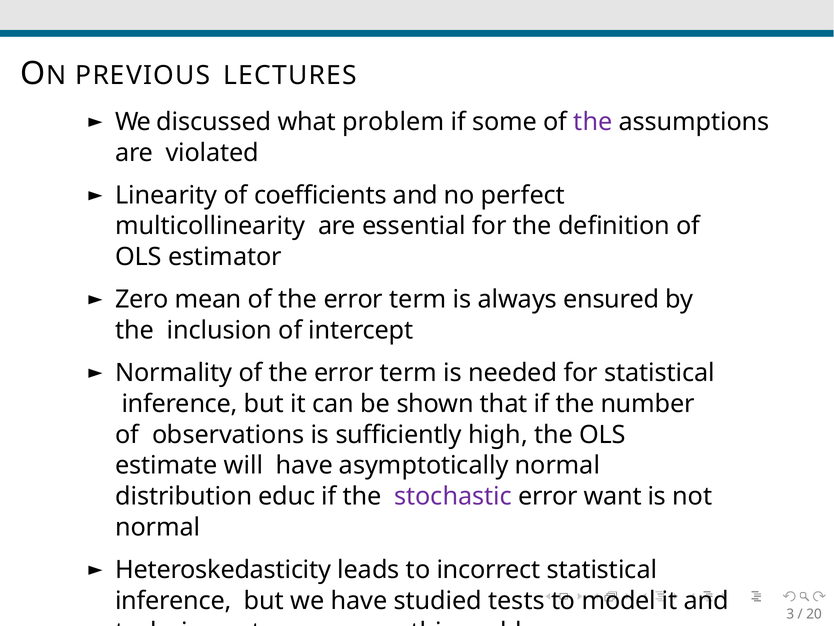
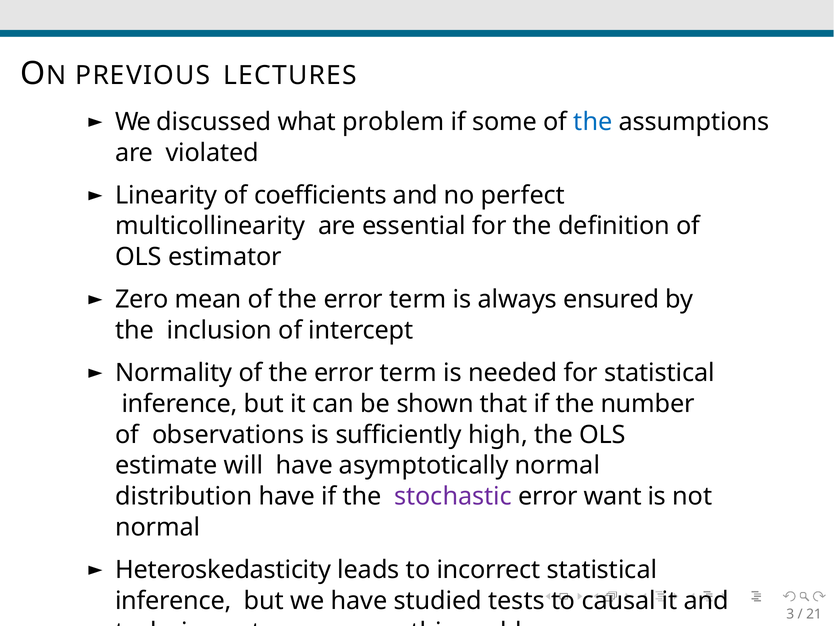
the at (593, 122) colour: purple -> blue
distribution educ: educ -> have
model: model -> causal
20: 20 -> 21
